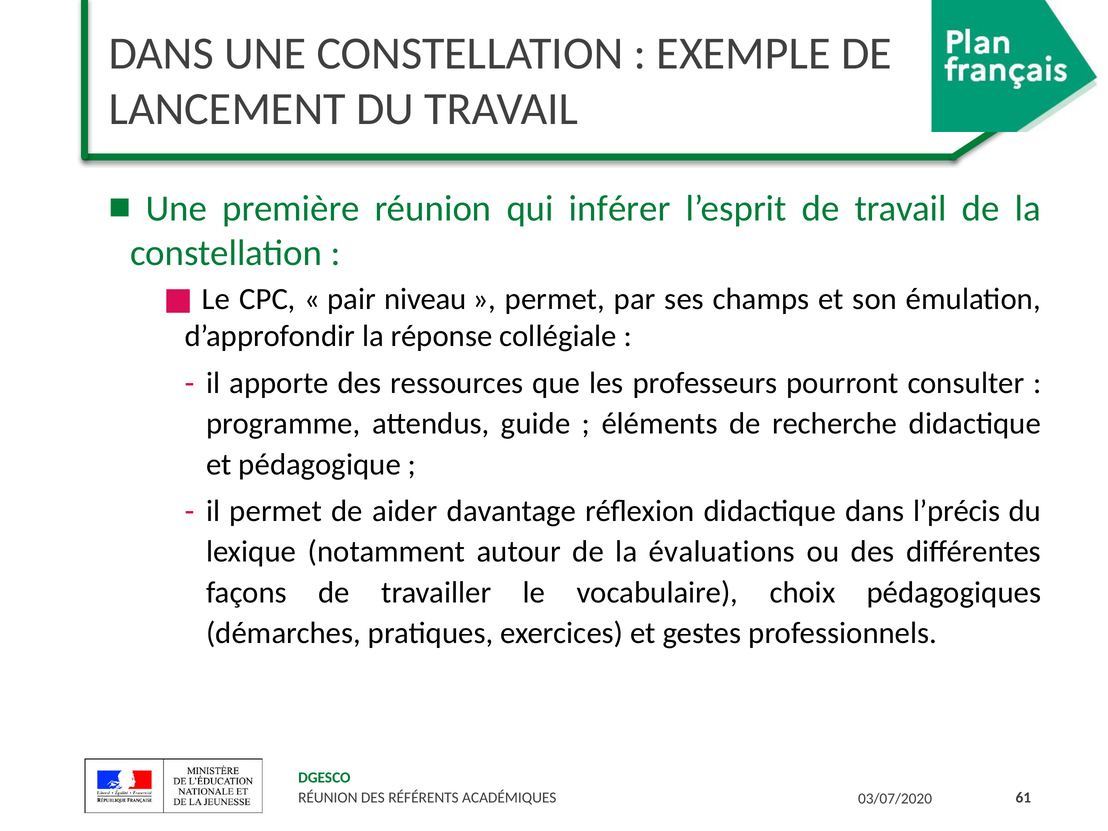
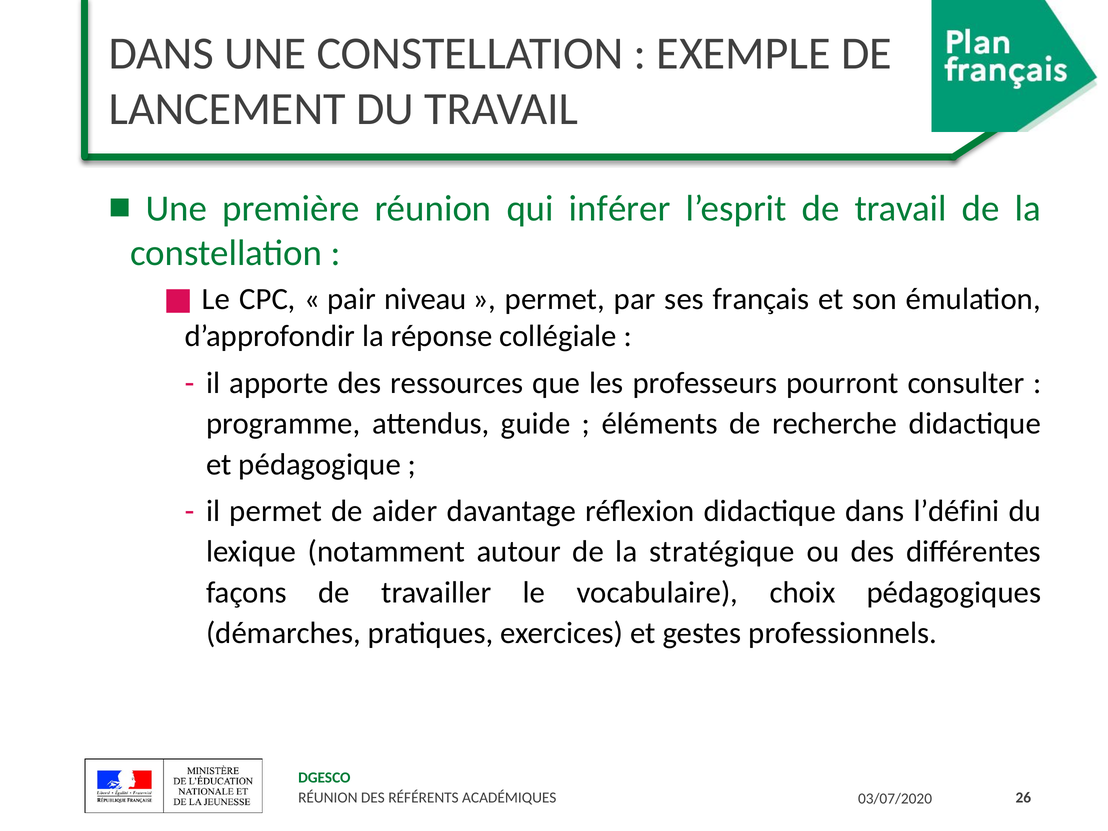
champs: champs -> français
l’précis: l’précis -> l’défini
évaluations: évaluations -> stratégique
61: 61 -> 26
